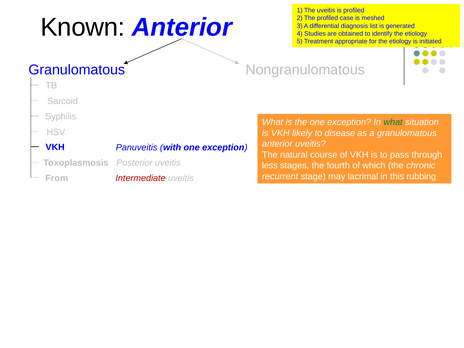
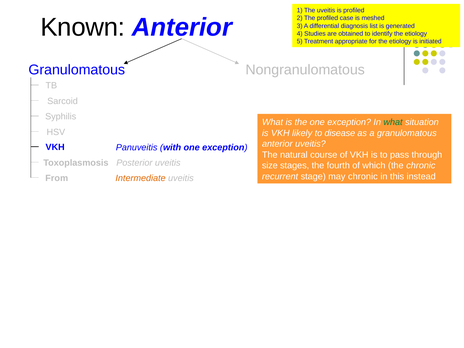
less: less -> size
may lacrimal: lacrimal -> chronic
rubbing: rubbing -> instead
Intermediate colour: red -> orange
